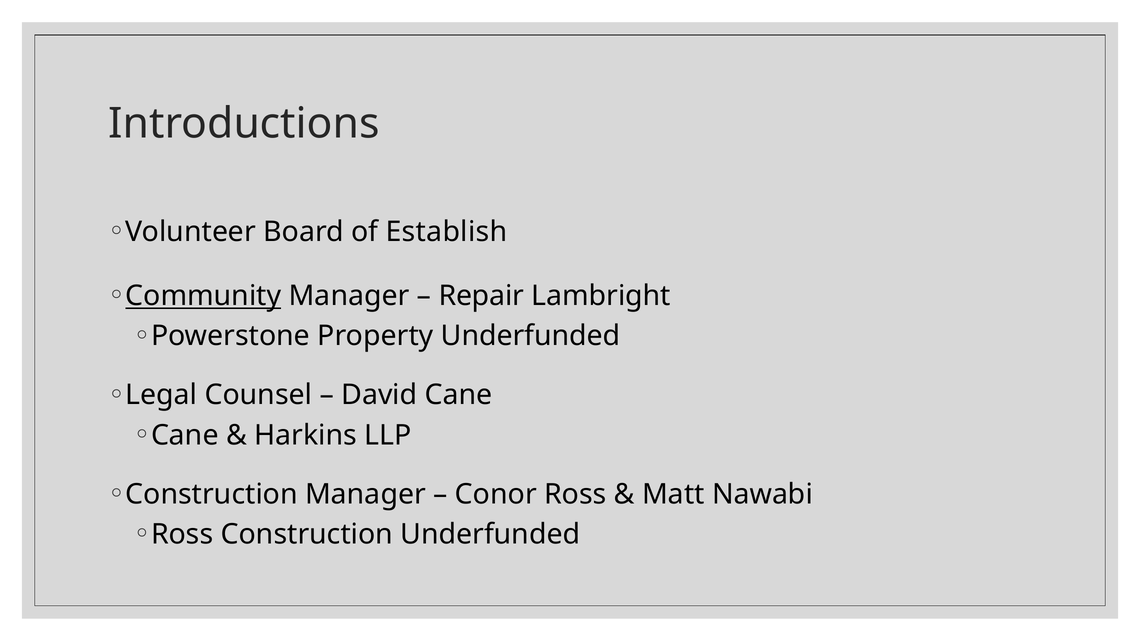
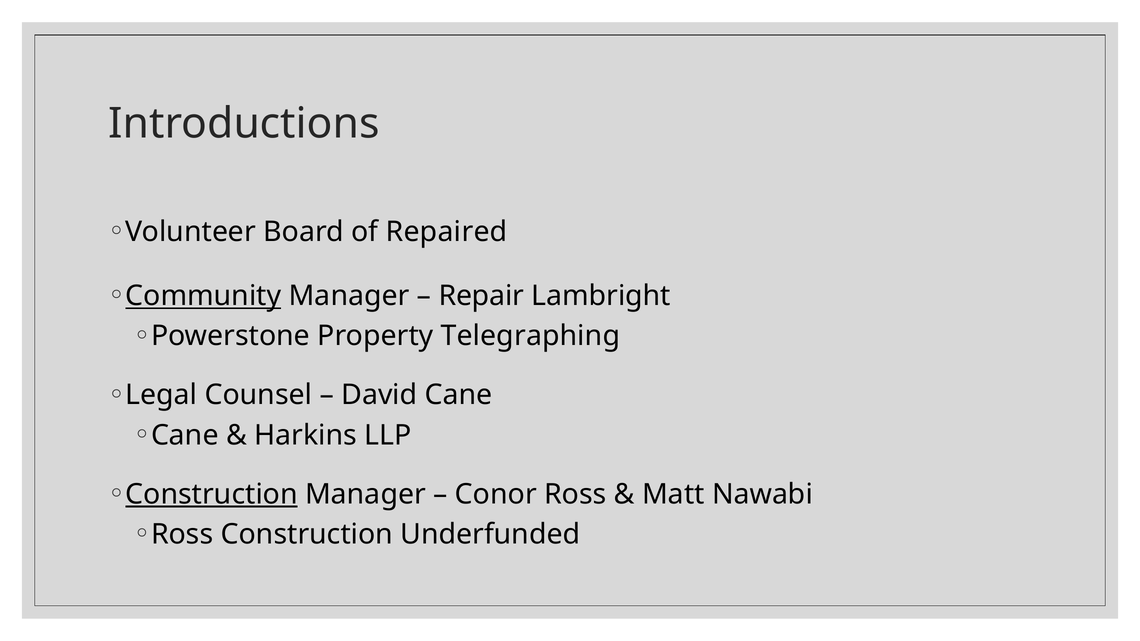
Establish: Establish -> Repaired
Property Underfunded: Underfunded -> Telegraphing
Construction at (212, 494) underline: none -> present
